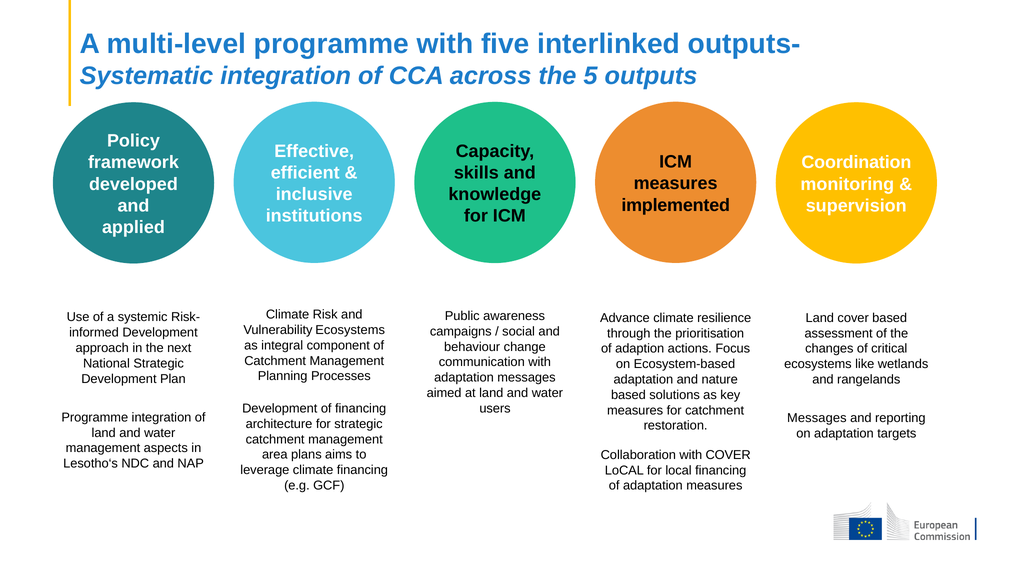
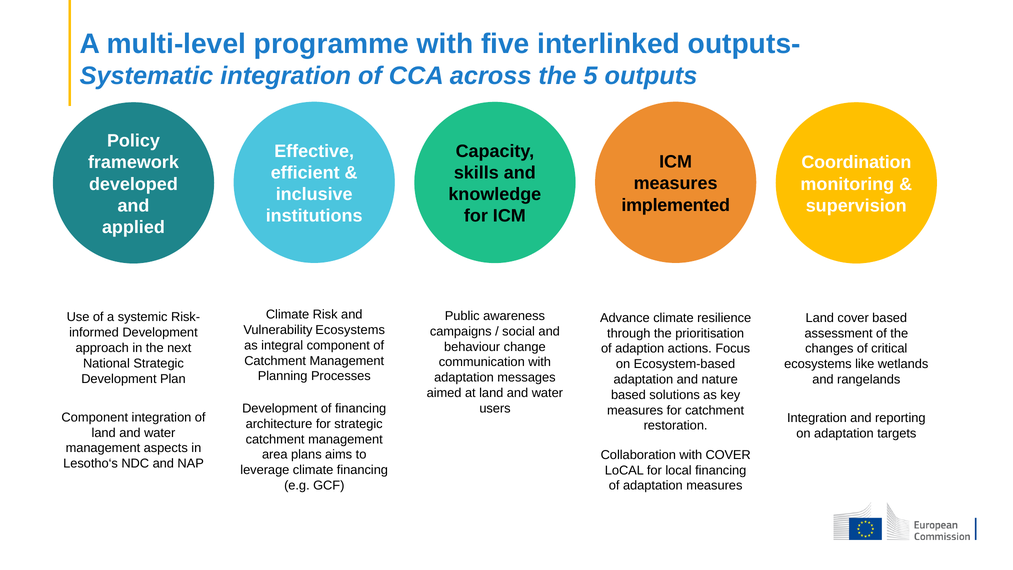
Programme at (95, 417): Programme -> Component
Messages at (817, 418): Messages -> Integration
